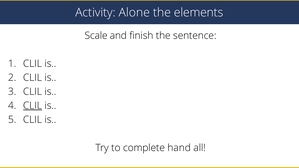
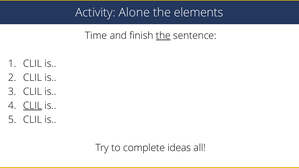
Scale: Scale -> Time
the at (163, 36) underline: none -> present
hand: hand -> ideas
